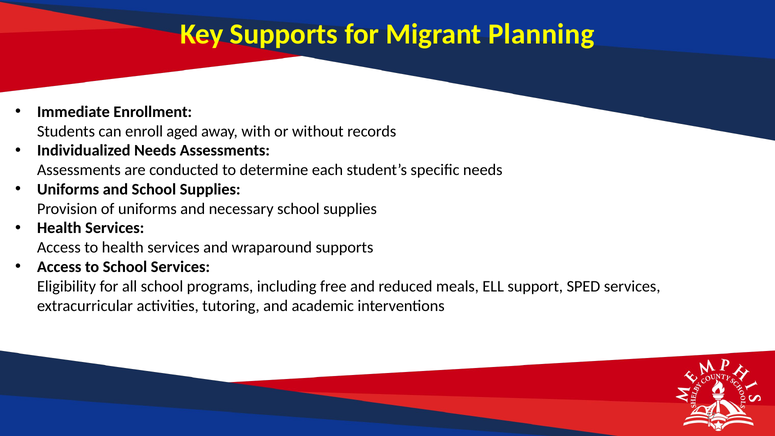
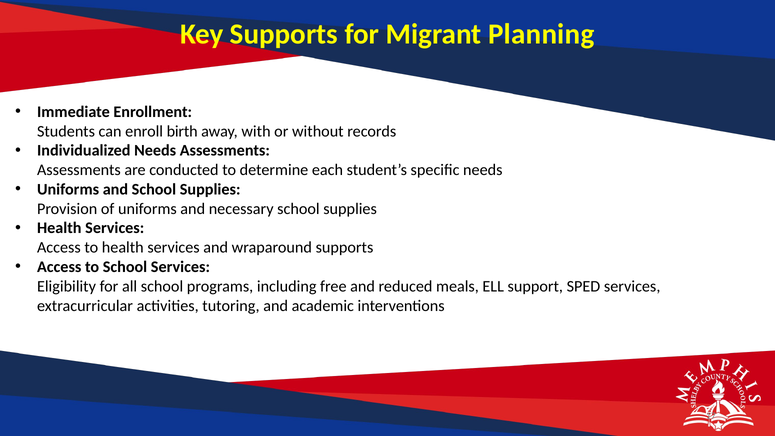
aged: aged -> birth
